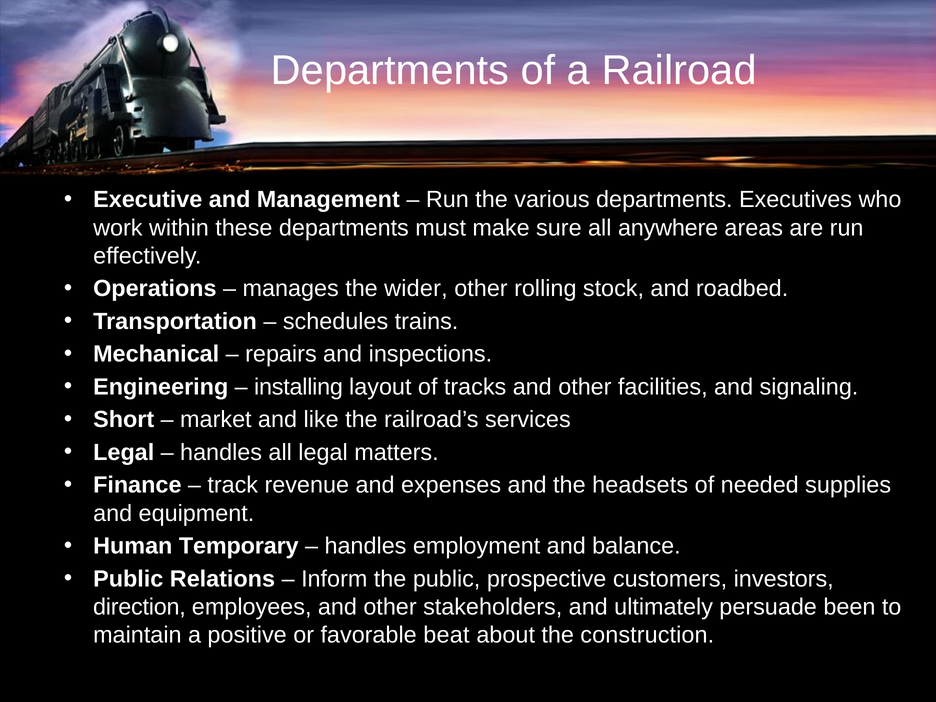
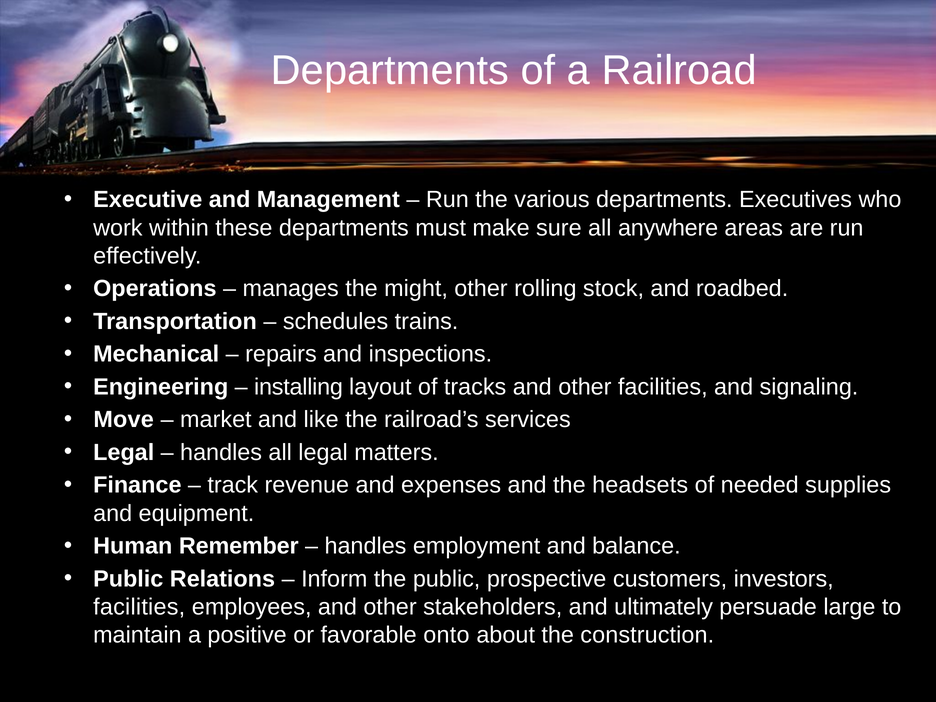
wider: wider -> might
Short: Short -> Move
Temporary: Temporary -> Remember
direction at (139, 607): direction -> facilities
been: been -> large
beat: beat -> onto
